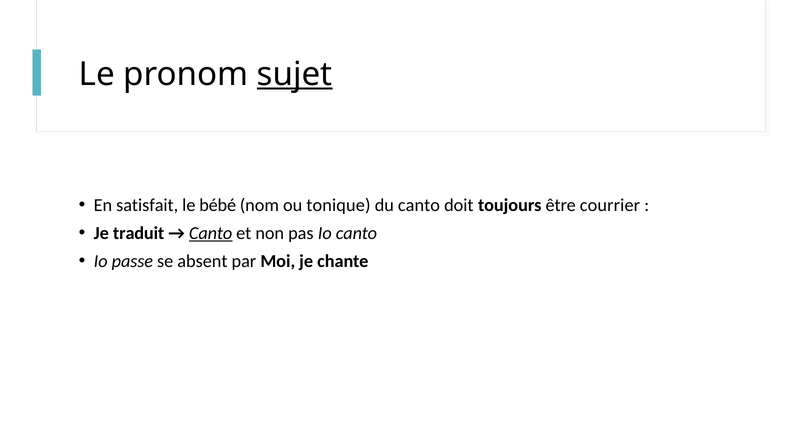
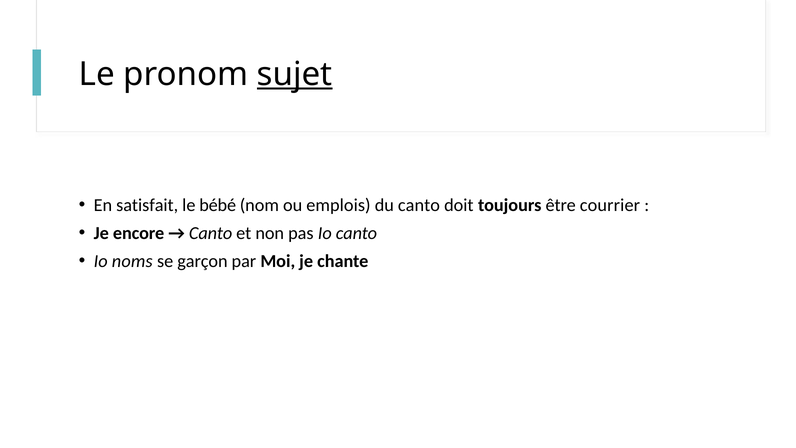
tonique: tonique -> emplois
traduit: traduit -> encore
Canto at (211, 233) underline: present -> none
passe: passe -> noms
absent: absent -> garçon
